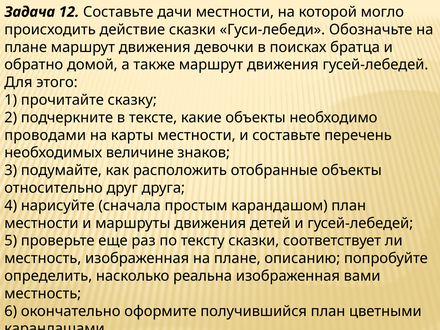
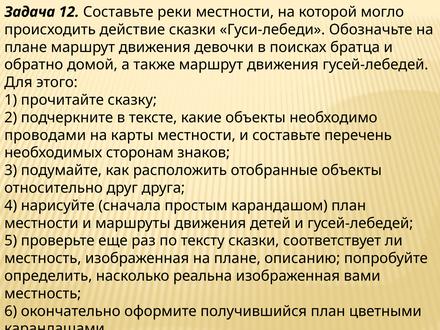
дачи: дачи -> реки
величине: величине -> сторонам
